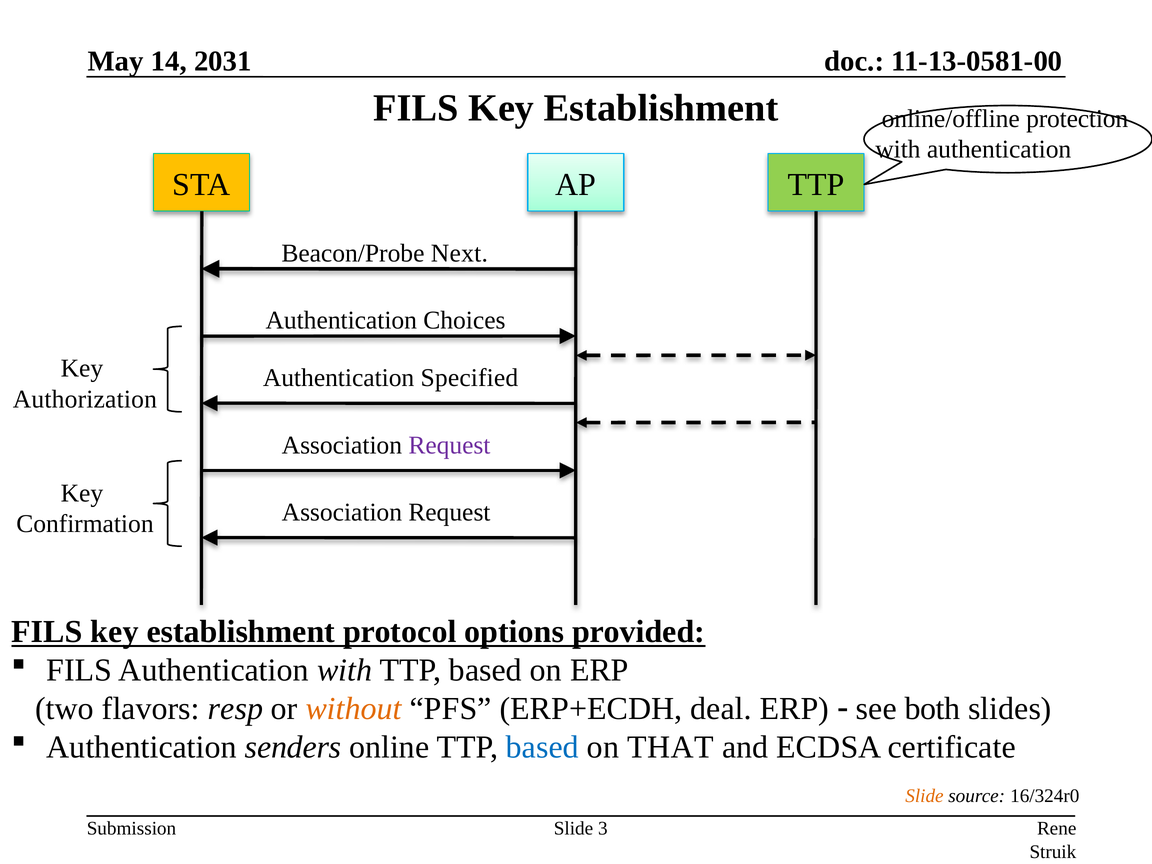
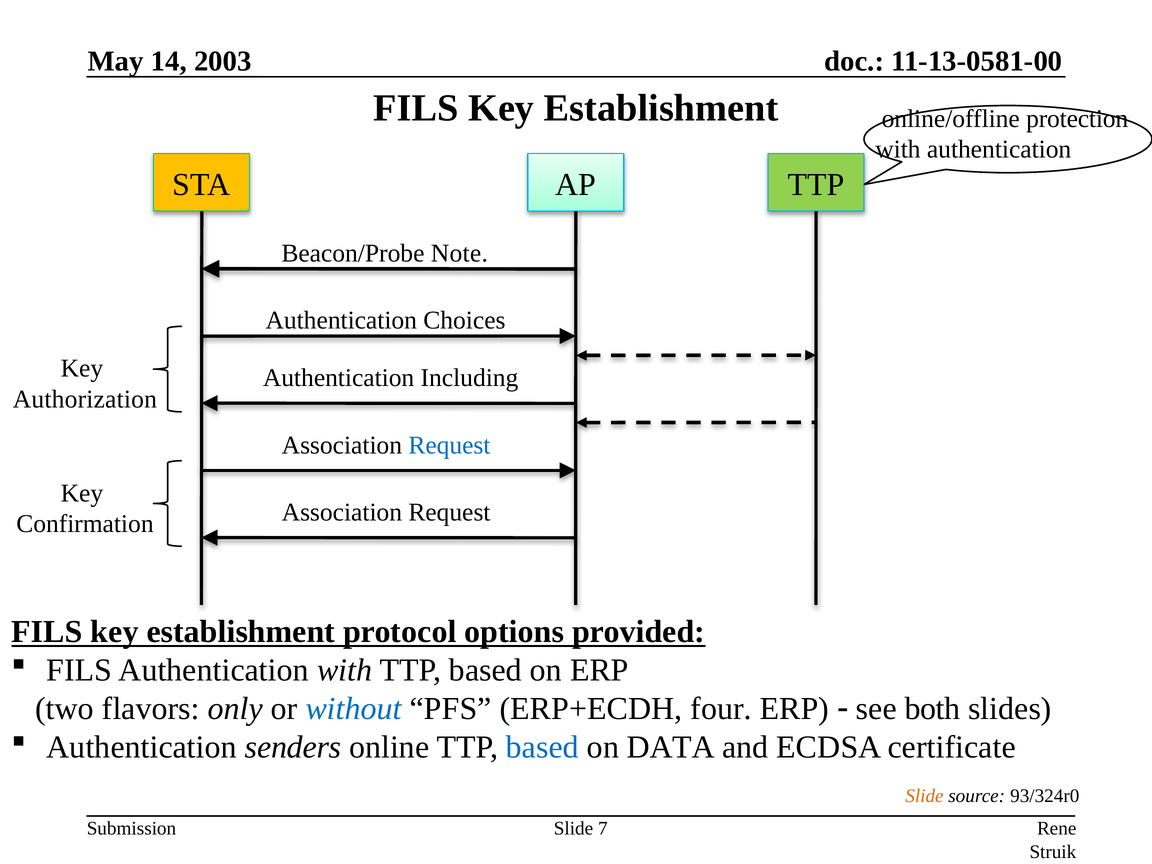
2031: 2031 -> 2003
Next: Next -> Note
Specified: Specified -> Including
Request at (449, 445) colour: purple -> blue
resp: resp -> only
without colour: orange -> blue
deal: deal -> four
THAT: THAT -> DATA
16/324r0: 16/324r0 -> 93/324r0
3: 3 -> 7
